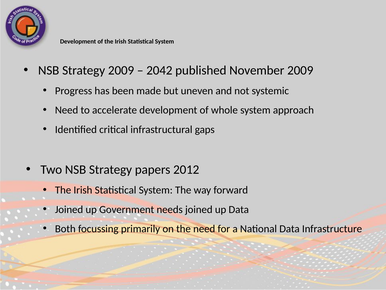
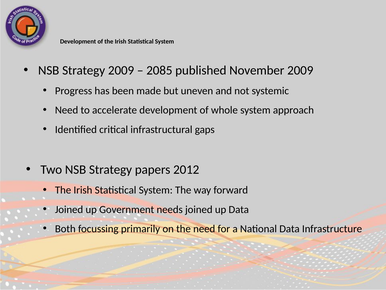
2042: 2042 -> 2085
